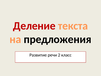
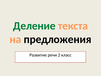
Деление colour: red -> green
